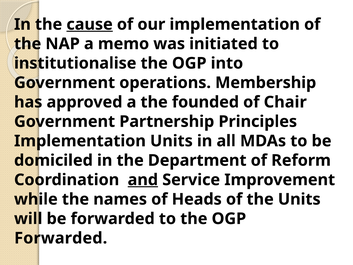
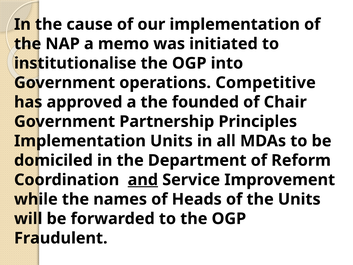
cause underline: present -> none
Membership: Membership -> Competitive
Forwarded at (61, 238): Forwarded -> Fraudulent
